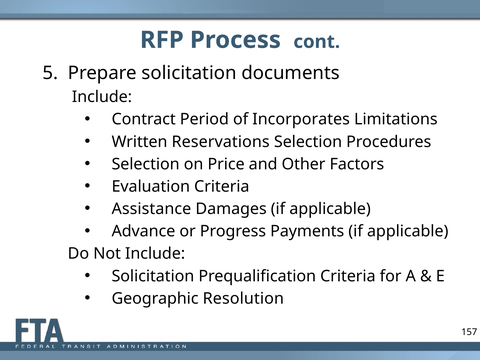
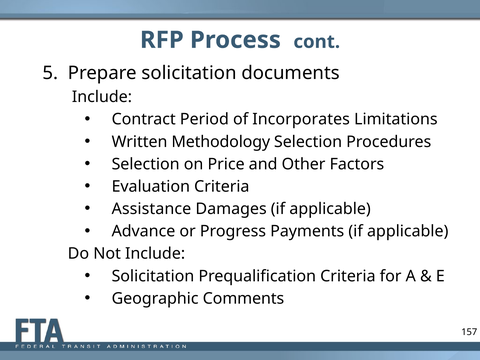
Reservations: Reservations -> Methodology
Resolution: Resolution -> Comments
